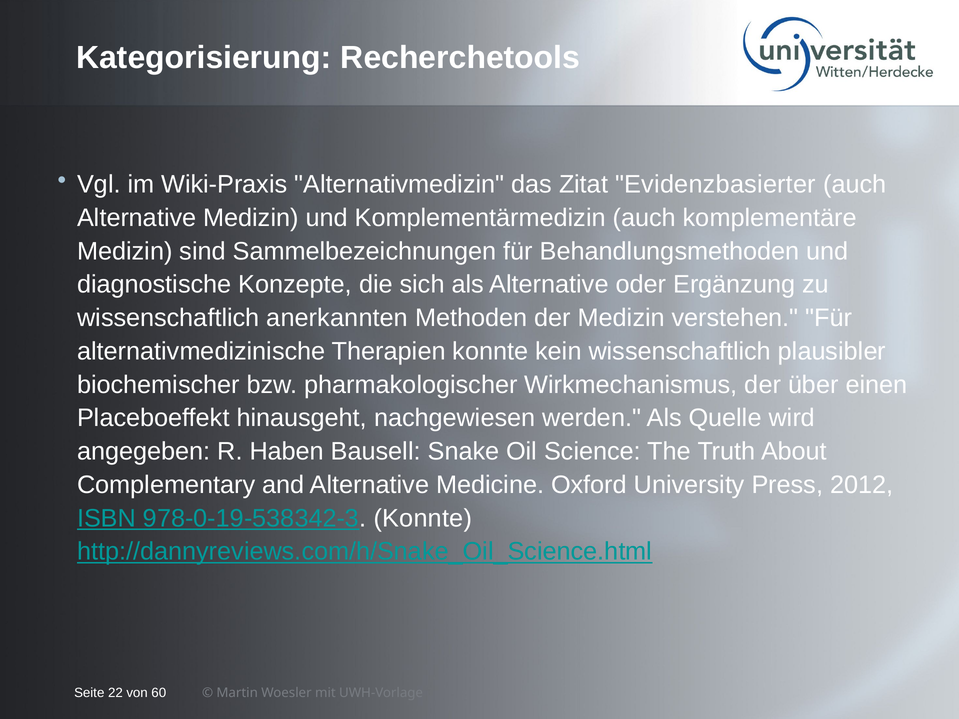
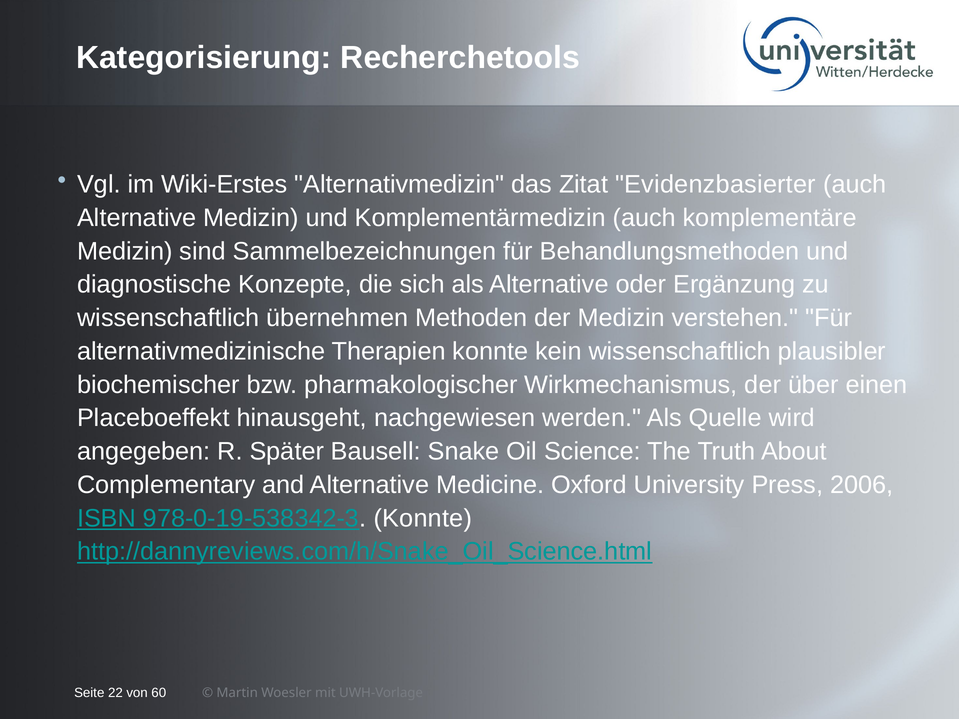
Wiki-Praxis: Wiki-Praxis -> Wiki-Erstes
anerkannten: anerkannten -> übernehmen
Haben: Haben -> Später
2012: 2012 -> 2006
